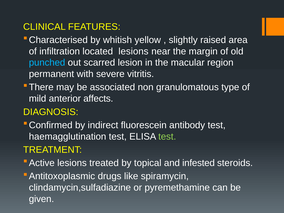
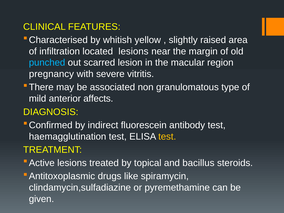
permanent: permanent -> pregnancy
test at (167, 136) colour: light green -> yellow
infested: infested -> bacillus
